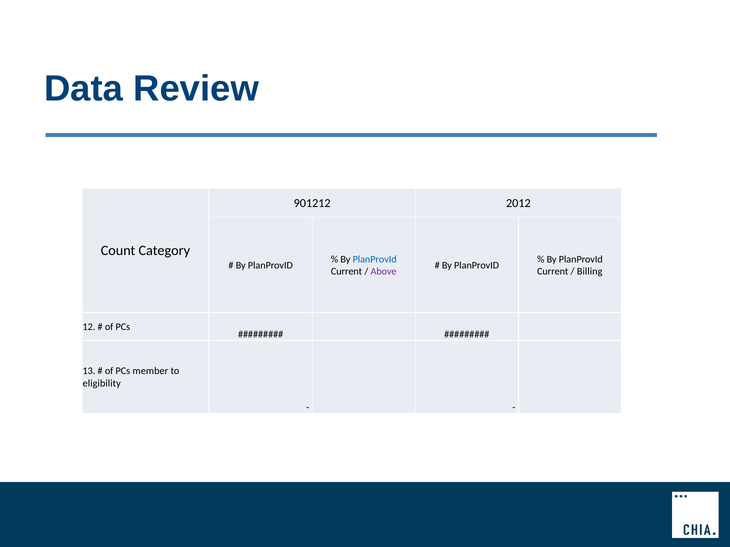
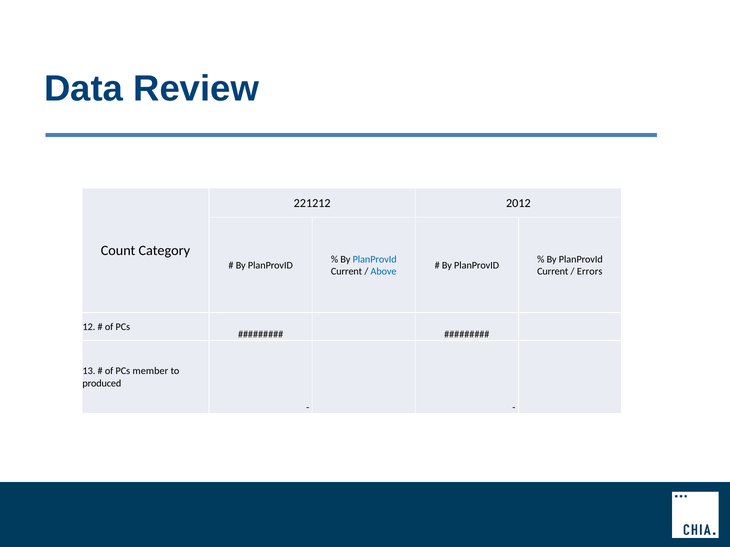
901212: 901212 -> 221212
Above colour: purple -> blue
Billing: Billing -> Errors
eligibility: eligibility -> produced
